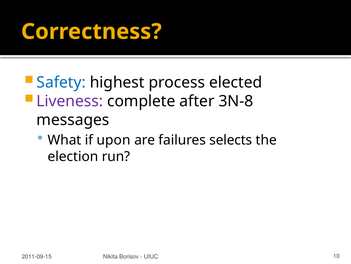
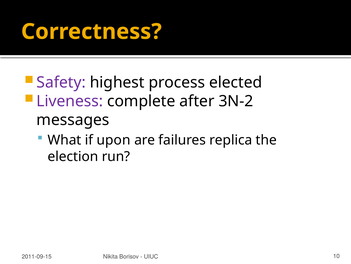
Safety colour: blue -> purple
3N-8: 3N-8 -> 3N-2
selects: selects -> replica
